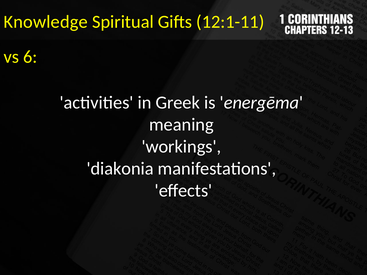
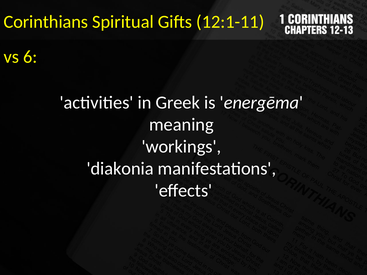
Knowledge: Knowledge -> Corinthians
